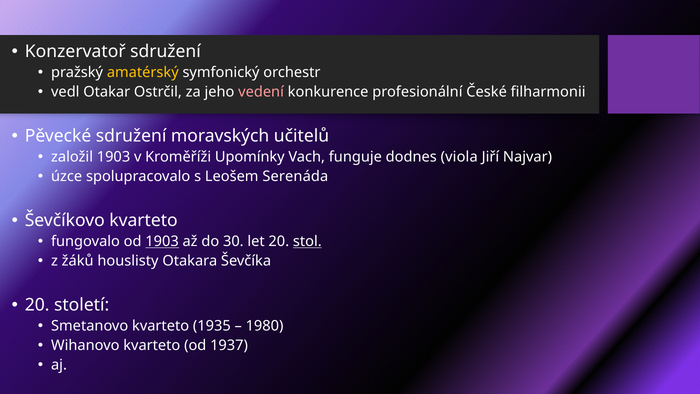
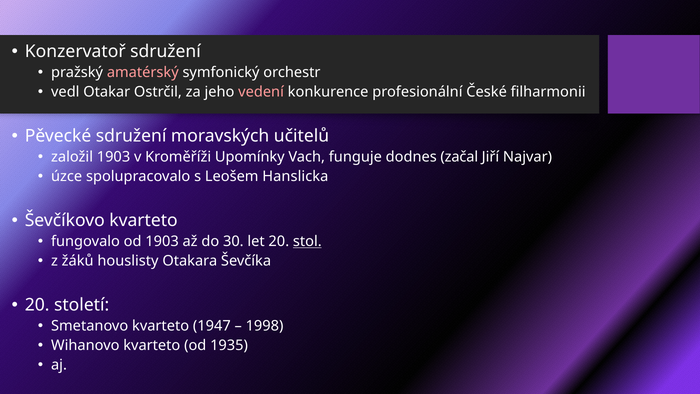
amatérský colour: yellow -> pink
viola: viola -> začal
Serenáda: Serenáda -> Hanslicka
1903 at (162, 241) underline: present -> none
1935: 1935 -> 1947
1980: 1980 -> 1998
1937: 1937 -> 1935
